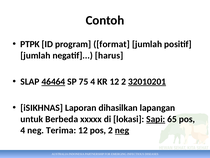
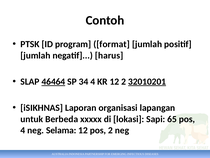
PTPK: PTPK -> PTSK
75: 75 -> 34
dihasilkan: dihasilkan -> organisasi
Sapi underline: present -> none
Terima: Terima -> Selama
neg at (122, 130) underline: present -> none
